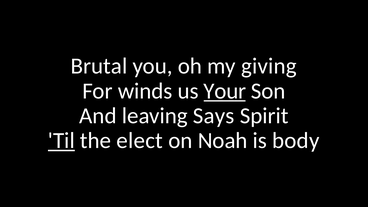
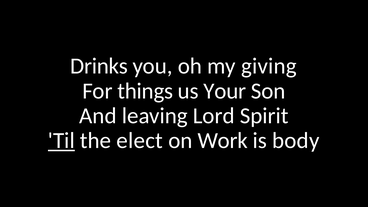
Brutal: Brutal -> Drinks
winds: winds -> things
Your underline: present -> none
Says: Says -> Lord
Noah: Noah -> Work
